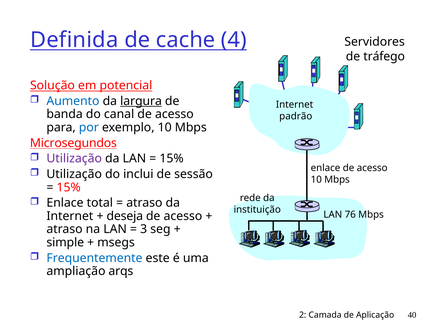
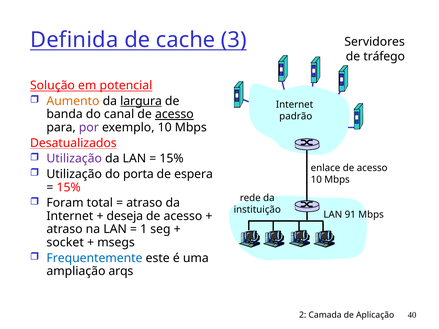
4: 4 -> 3
Aumento colour: blue -> orange
acesso at (174, 114) underline: none -> present
por colour: blue -> purple
Microsegundos: Microsegundos -> Desatualizados
inclui: inclui -> porta
sessão: sessão -> espera
Enlace at (65, 203): Enlace -> Foram
76: 76 -> 91
3: 3 -> 1
simple: simple -> socket
